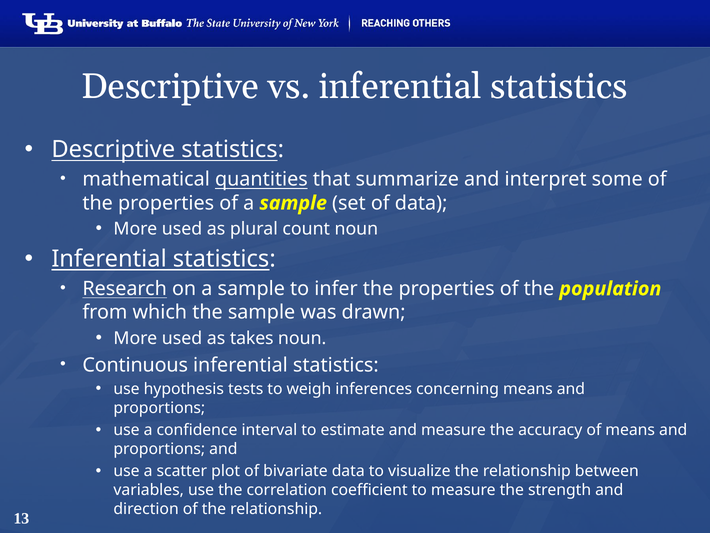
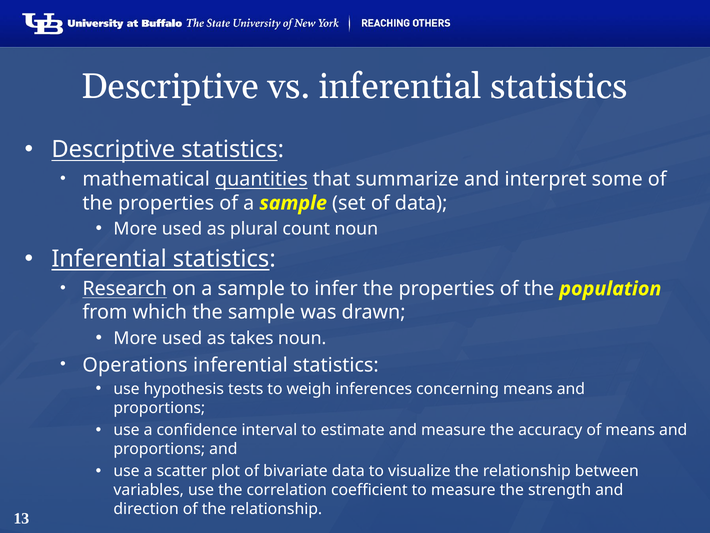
Continuous: Continuous -> Operations
